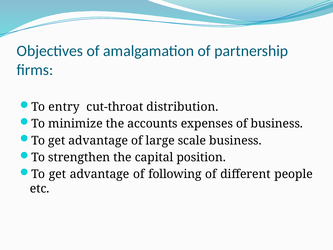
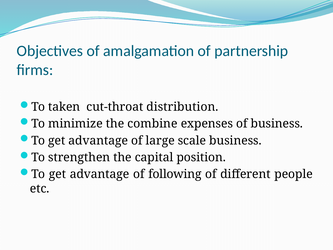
entry: entry -> taken
accounts: accounts -> combine
